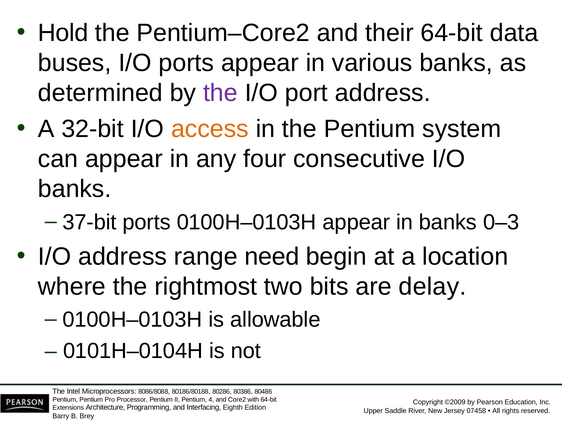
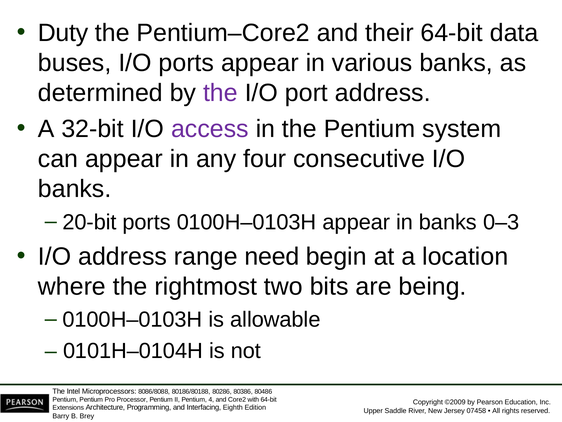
Hold: Hold -> Duty
access colour: orange -> purple
37-bit: 37-bit -> 20-bit
delay: delay -> being
